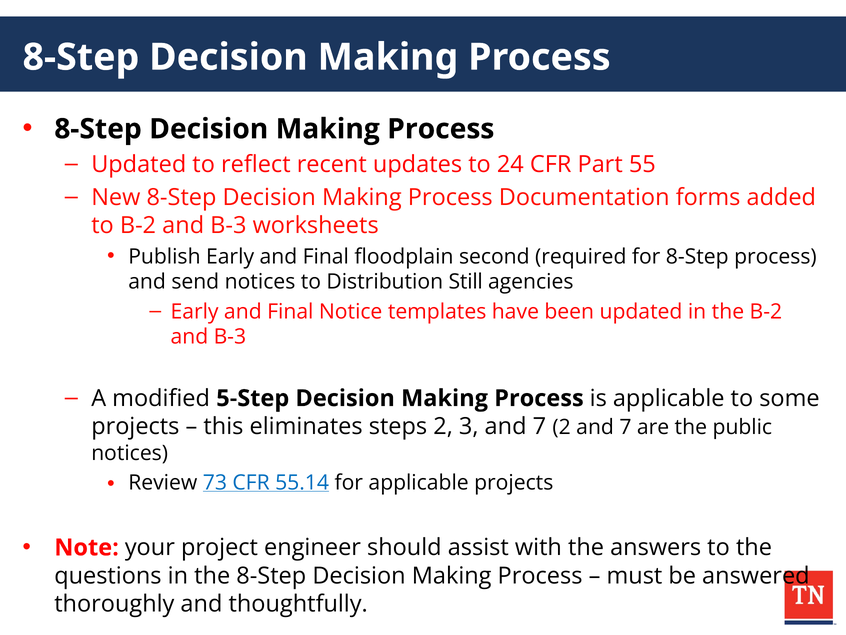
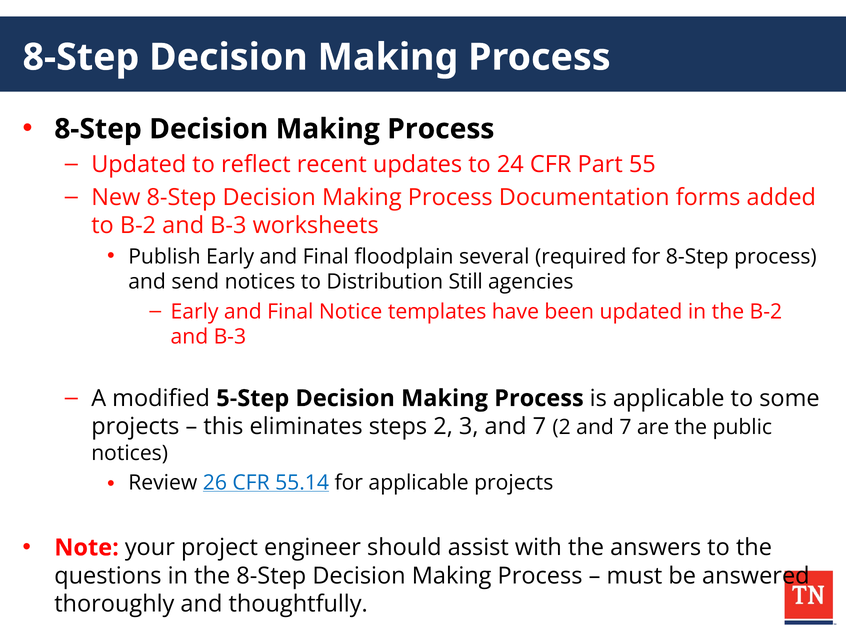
second: second -> several
73: 73 -> 26
